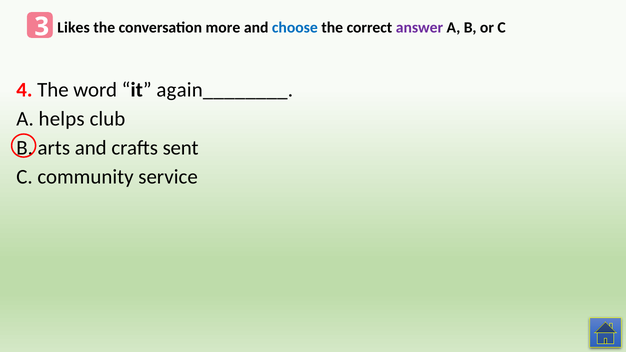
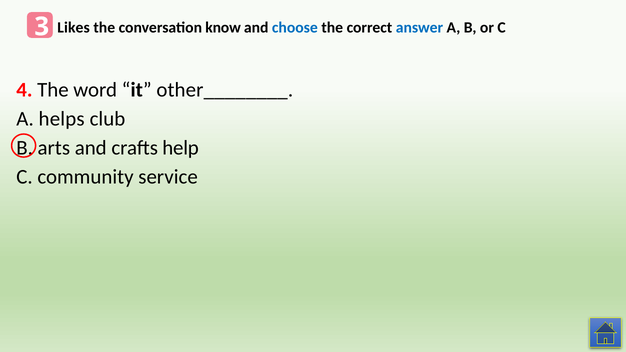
more: more -> know
answer colour: purple -> blue
again________: again________ -> other________
sent: sent -> help
